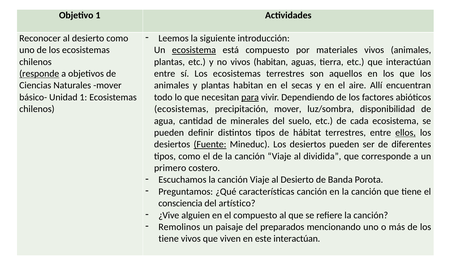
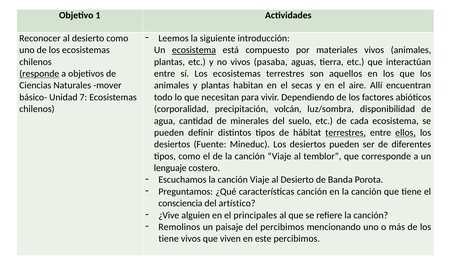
vivos habitan: habitan -> pasaba
Unidad 1: 1 -> 7
para underline: present -> none
ecosistemas at (181, 109): ecosistemas -> corporalidad
precipitación mover: mover -> volcán
terrestres at (346, 133) underline: none -> present
Fuente underline: present -> none
dividida: dividida -> temblor
primero: primero -> lenguaje
el compuesto: compuesto -> principales
del preparados: preparados -> percibimos
este interactúan: interactúan -> percibimos
